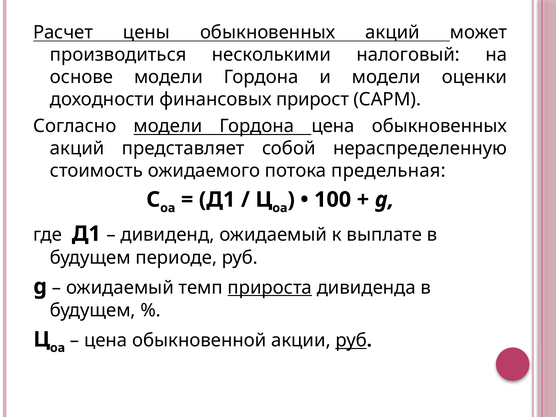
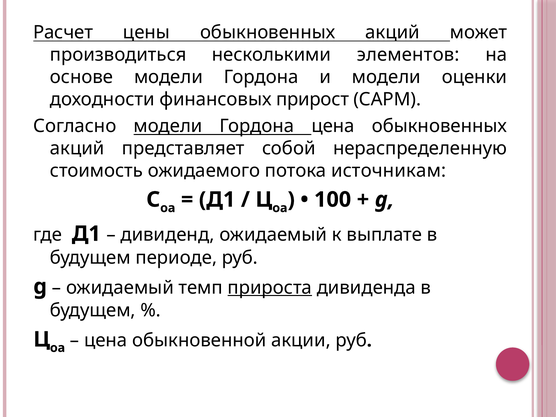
налоговый: налоговый -> элементов
предельная: предельная -> источникам
руб at (351, 340) underline: present -> none
